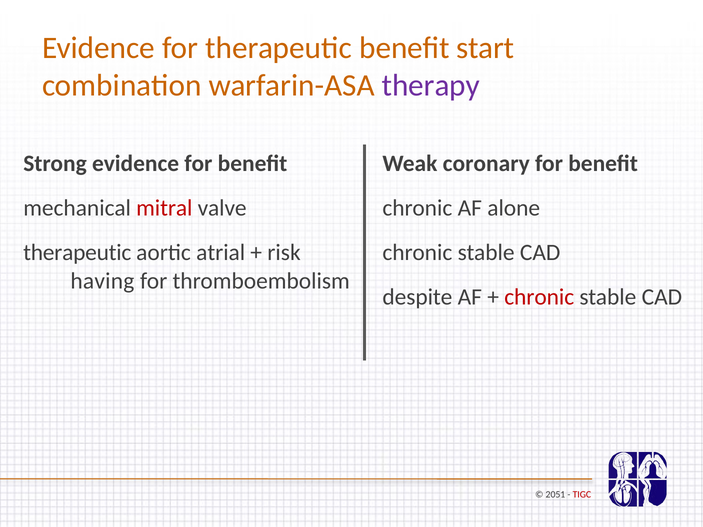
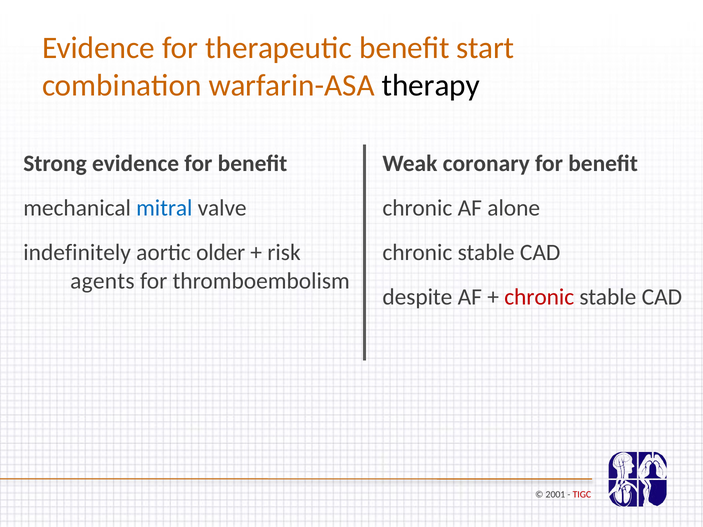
therapy colour: purple -> black
mitral colour: red -> blue
therapeutic at (77, 253): therapeutic -> indefinitely
atrial: atrial -> older
having: having -> agents
2051: 2051 -> 2001
